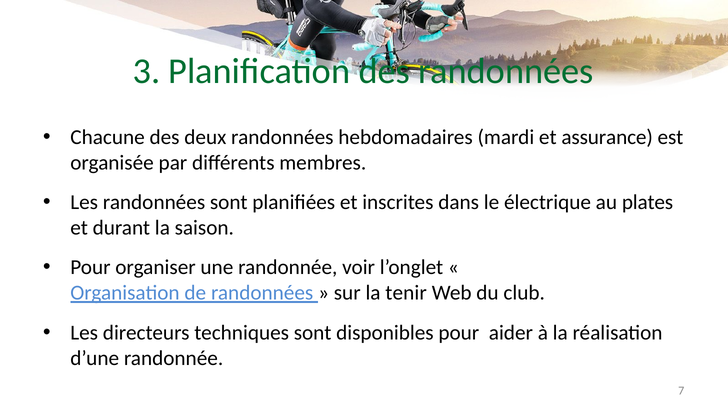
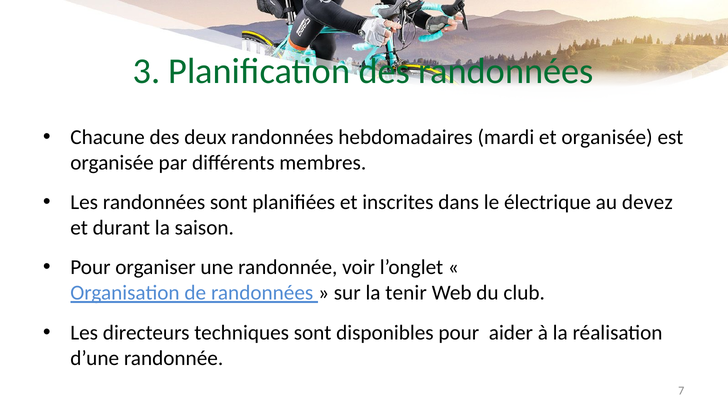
et assurance: assurance -> organisée
plates: plates -> devez
